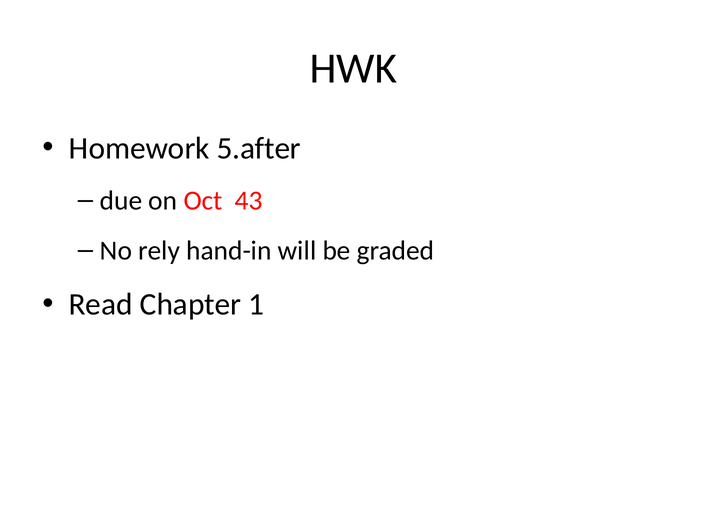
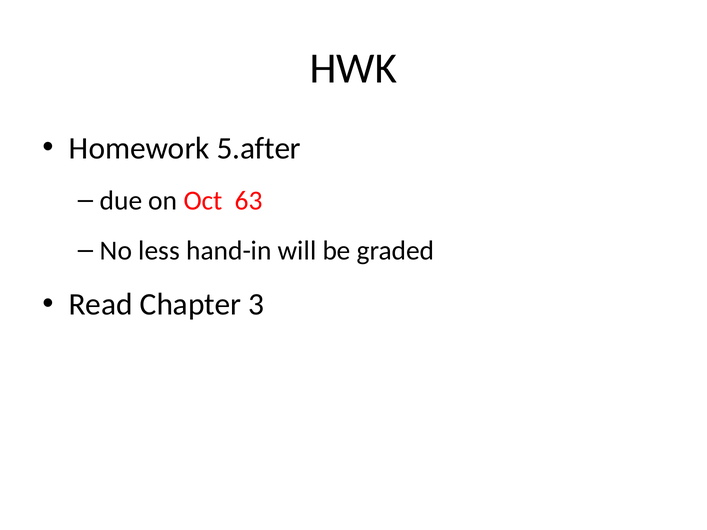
43: 43 -> 63
rely: rely -> less
1: 1 -> 3
